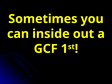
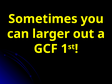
inside: inside -> larger
